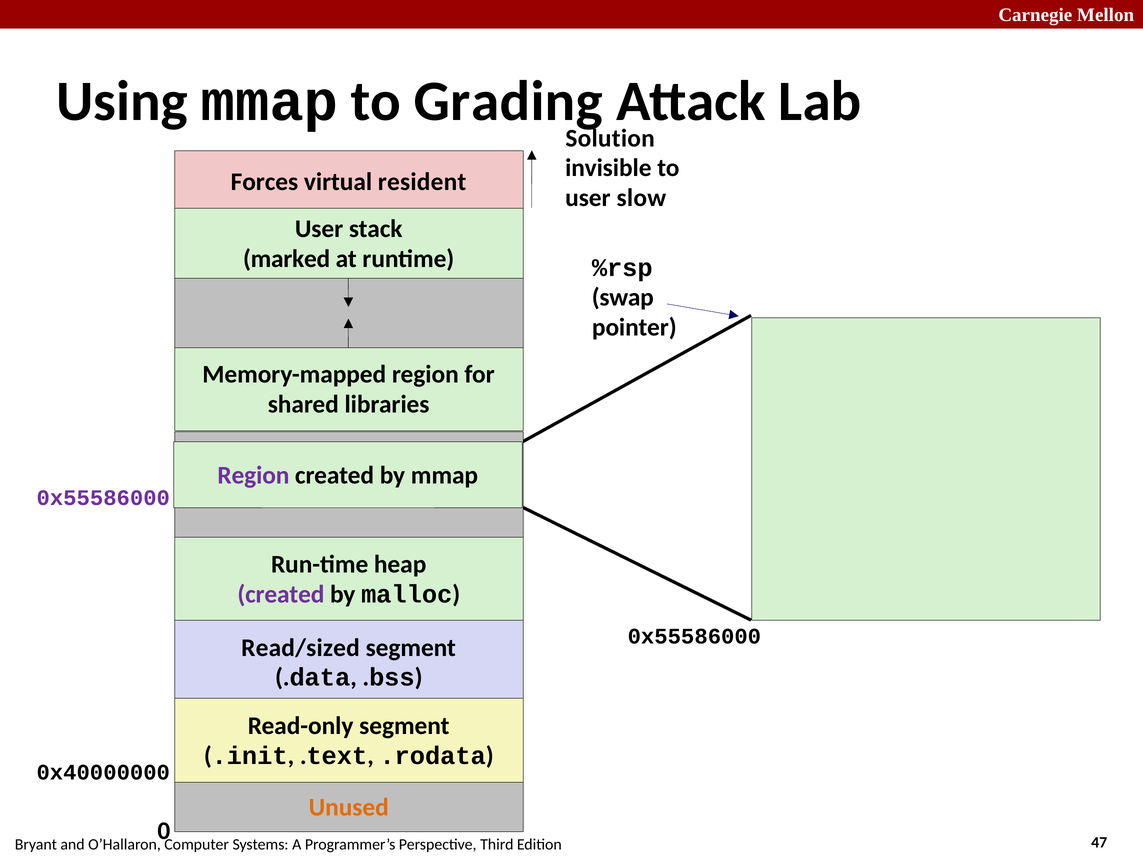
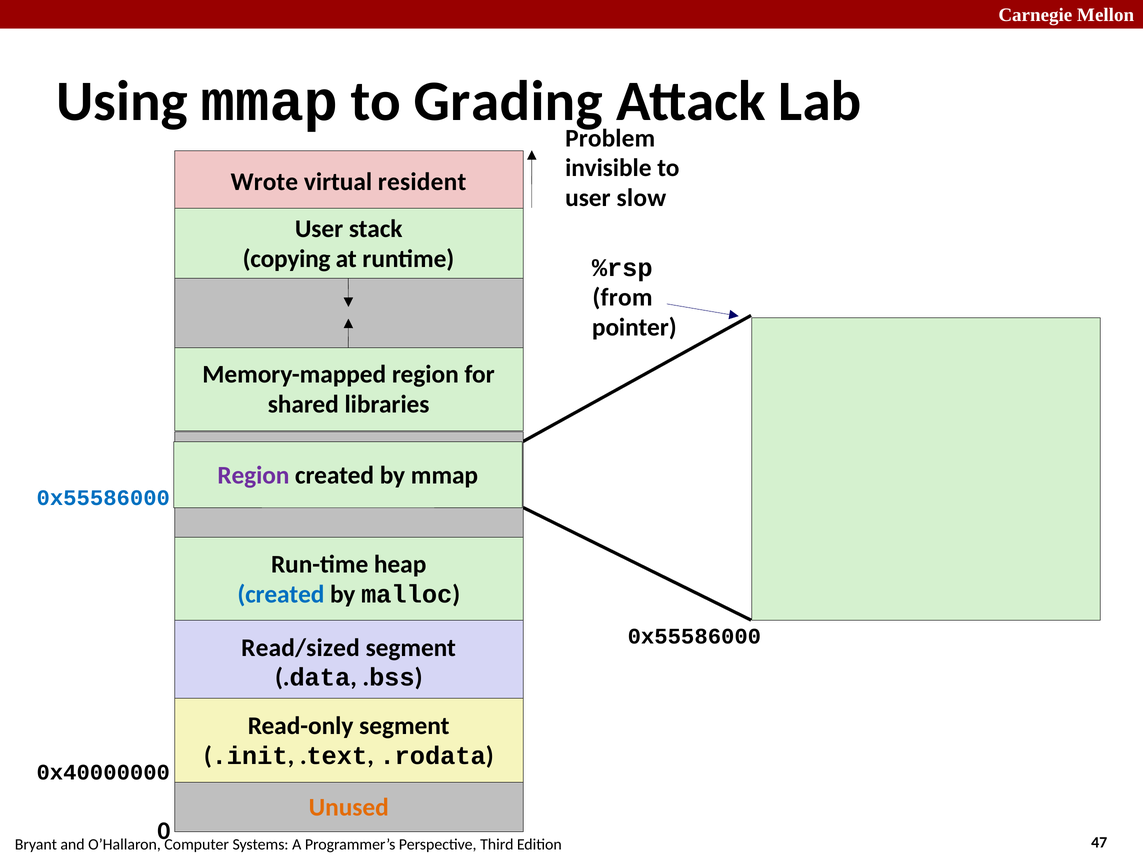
Solution: Solution -> Problem
Forces: Forces -> Wrote
marked: marked -> copying
swap: swap -> from
0x55586000 at (103, 498) colour: purple -> blue
created at (281, 594) colour: purple -> blue
